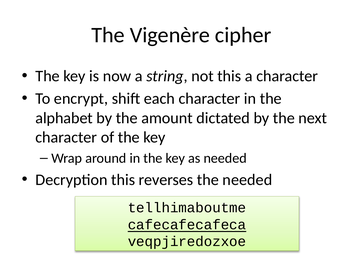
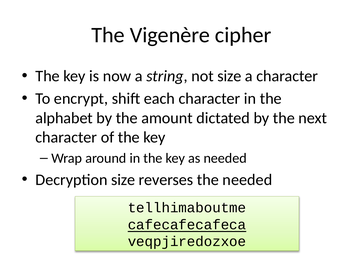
not this: this -> size
Decryption this: this -> size
